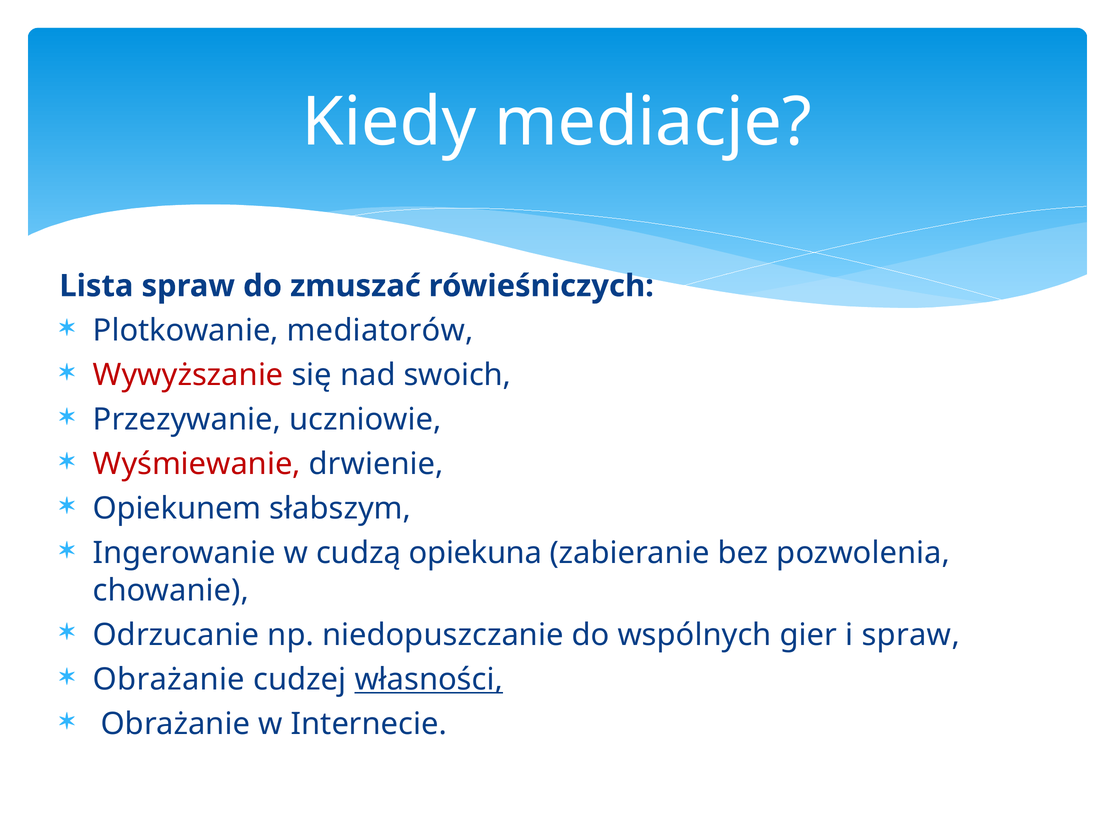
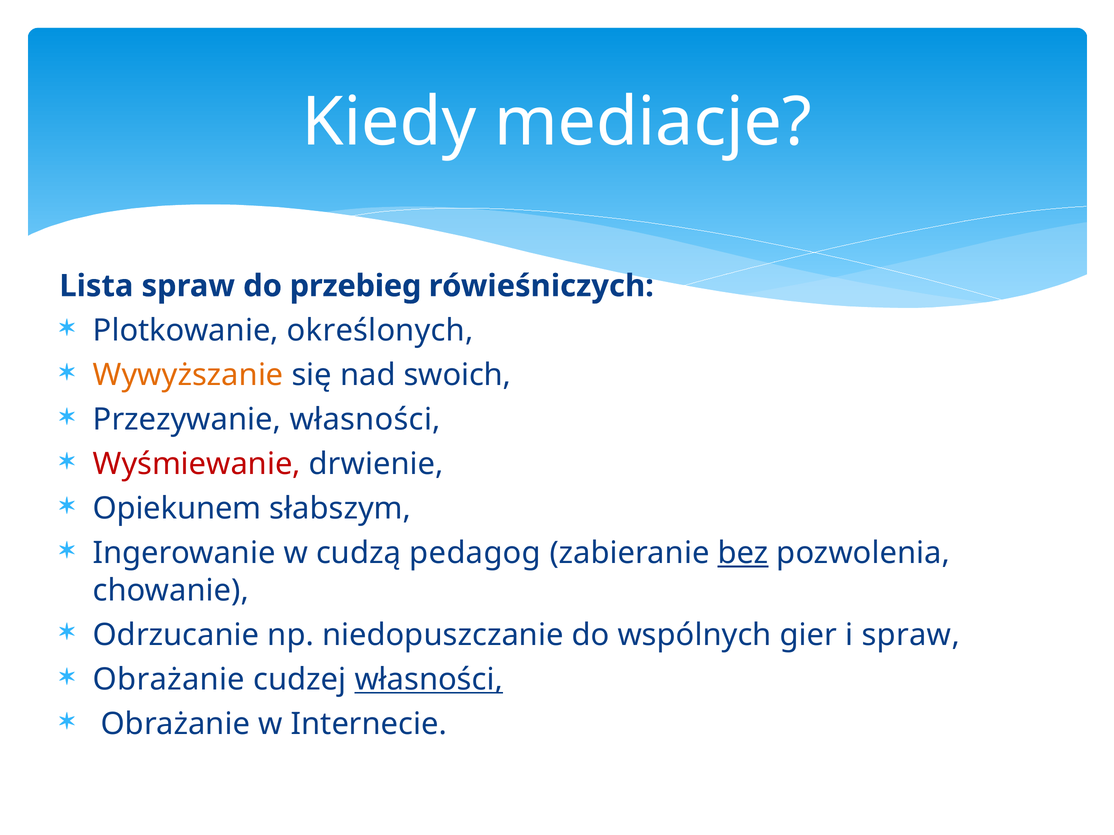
zmuszać: zmuszać -> przebieg
mediatorów: mediatorów -> określonych
Wywyższanie colour: red -> orange
Przezywanie uczniowie: uczniowie -> własności
opiekuna: opiekuna -> pedagog
bez underline: none -> present
